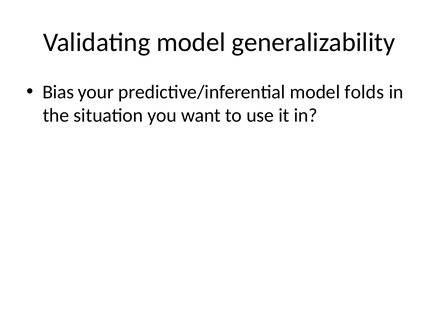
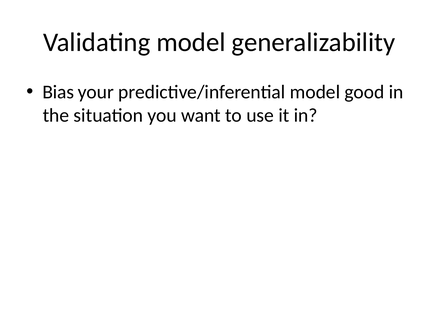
folds: folds -> good
